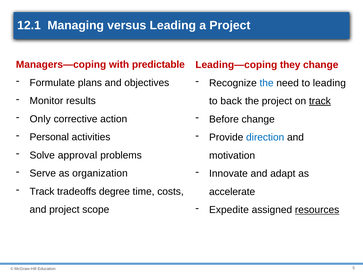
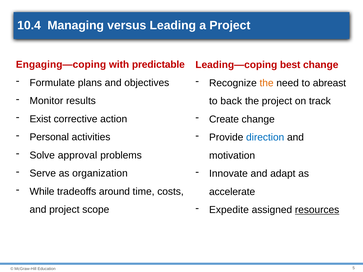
12.1: 12.1 -> 10.4
Managers—coping: Managers—coping -> Engaging—coping
they: they -> best
the at (267, 83) colour: blue -> orange
to leading: leading -> abreast
track at (320, 101) underline: present -> none
Only: Only -> Exist
Before: Before -> Create
Track at (42, 192): Track -> While
degree: degree -> around
